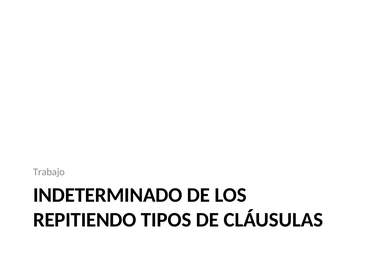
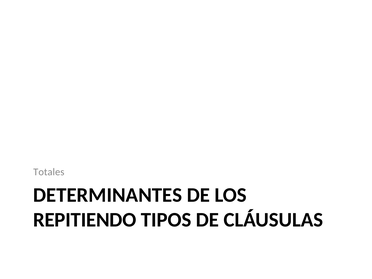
Trabajo: Trabajo -> Totales
INDETERMINADO: INDETERMINADO -> DETERMINANTES
